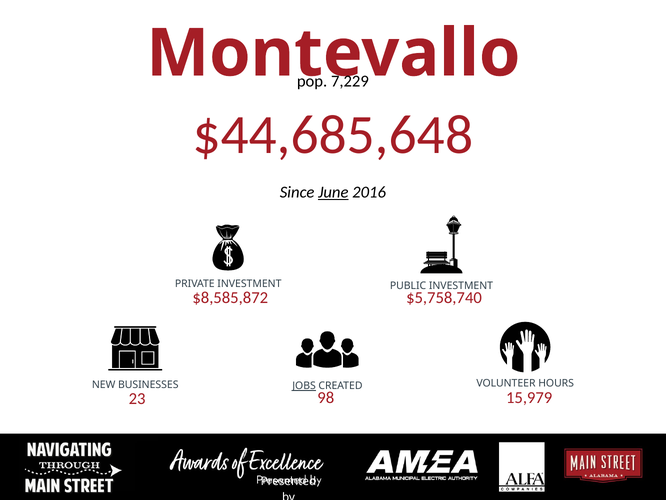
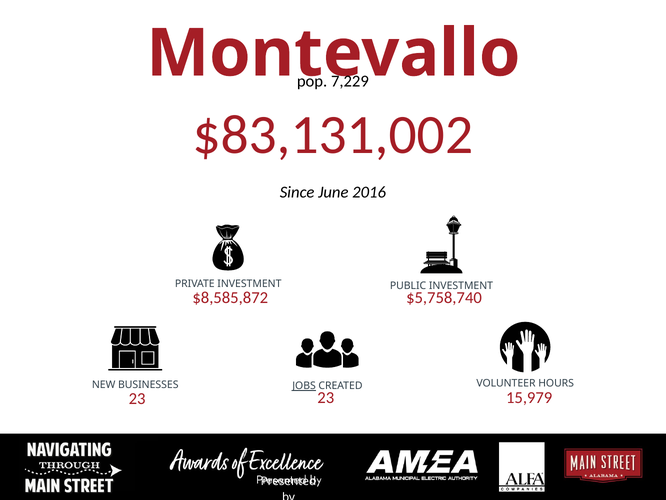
$44,685,648: $44,685,648 -> $83,131,002
June underline: present -> none
23 98: 98 -> 23
